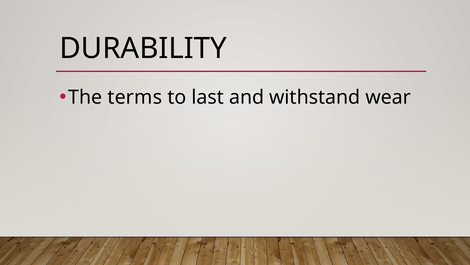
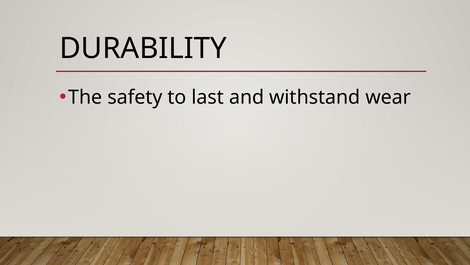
terms: terms -> safety
